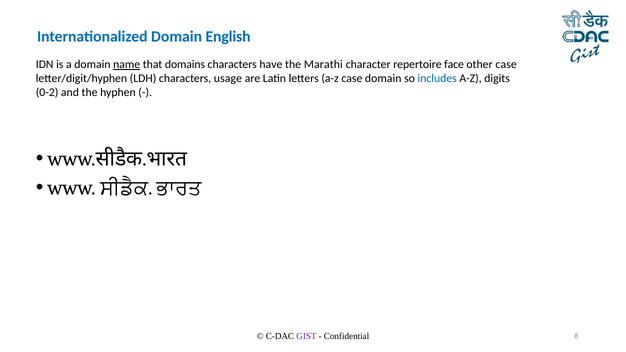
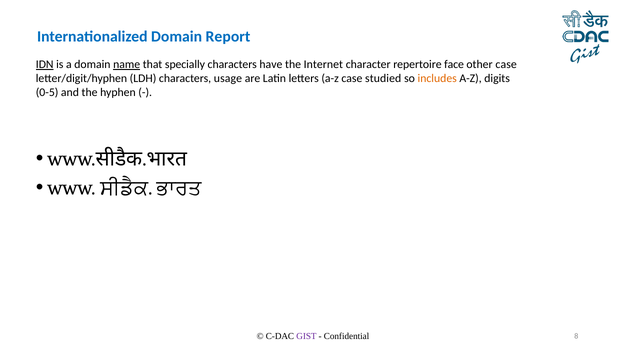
English: English -> Report
IDN underline: none -> present
domains: domains -> specially
Marathi: Marathi -> Internet
case domain: domain -> studied
includes colour: blue -> orange
0-2: 0-2 -> 0-5
